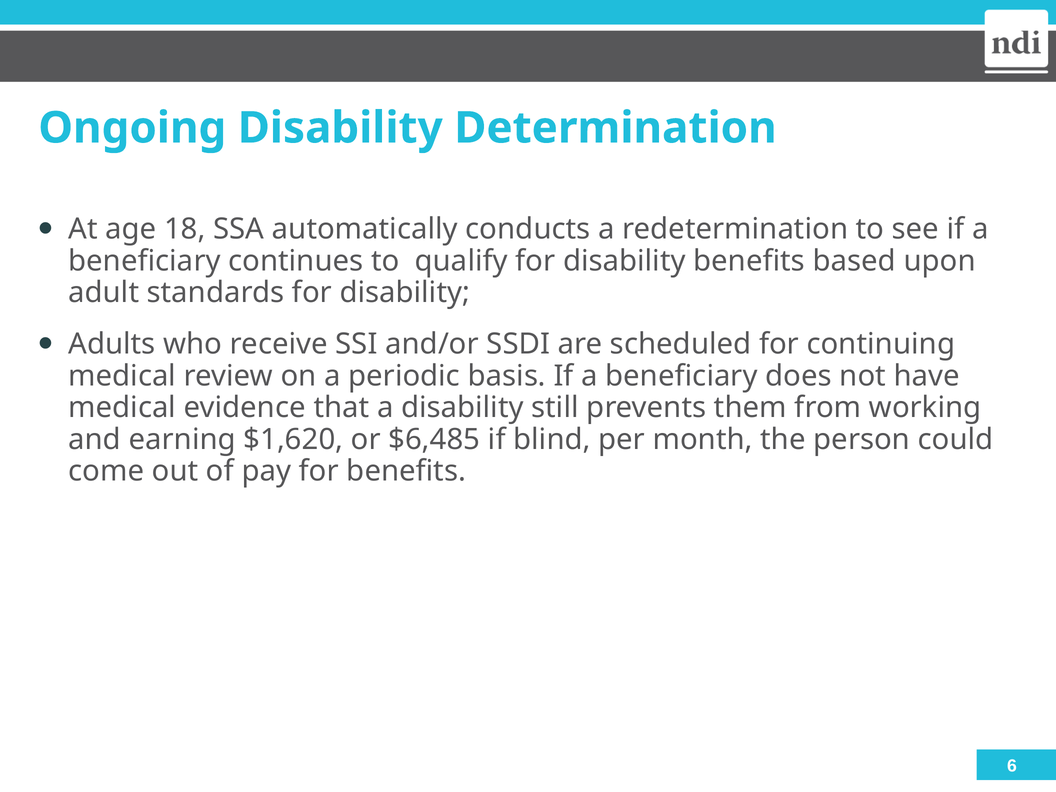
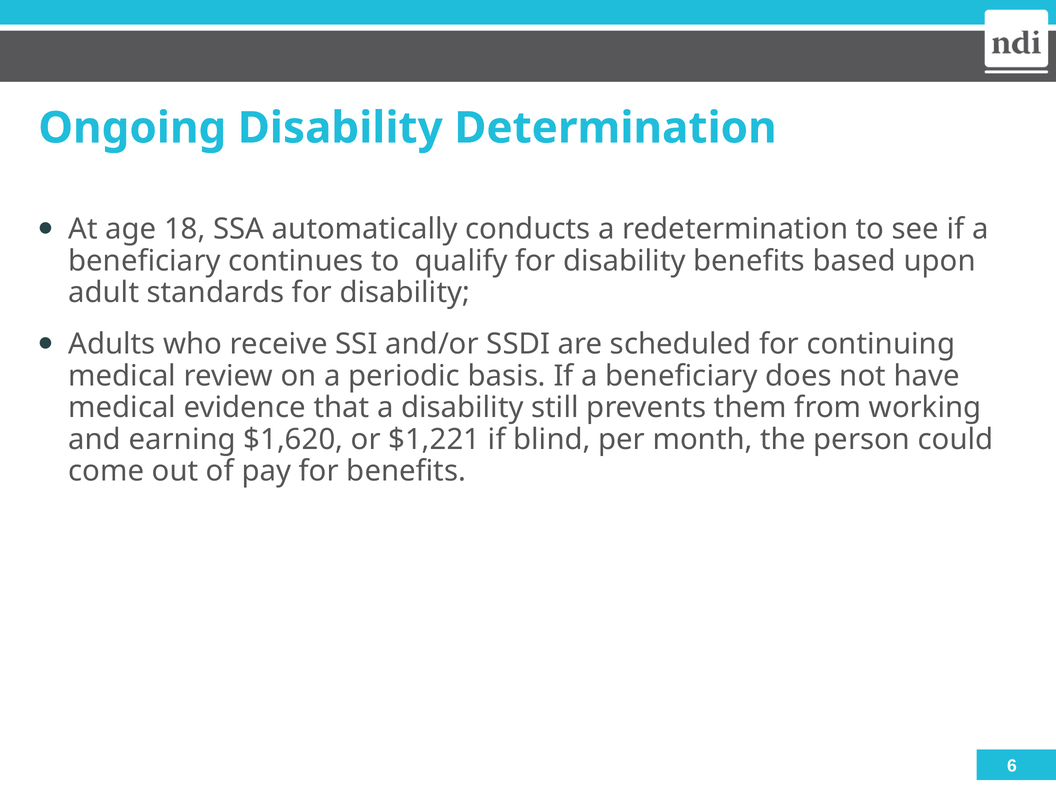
$6,485: $6,485 -> $1,221
